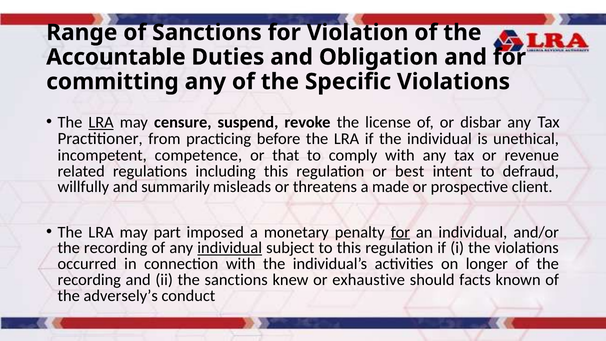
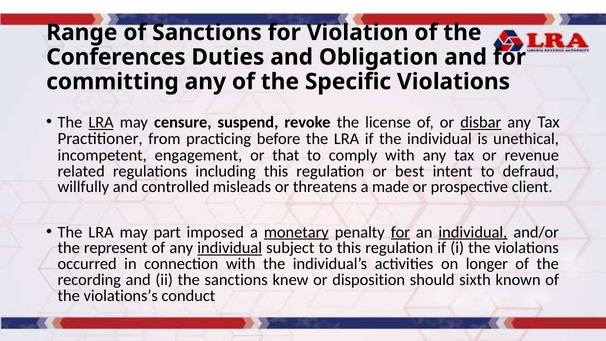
Accountable: Accountable -> Conferences
disbar underline: none -> present
competence: competence -> engagement
summarily: summarily -> controlled
monetary underline: none -> present
individual at (473, 232) underline: none -> present
recording at (116, 248): recording -> represent
exhaustive: exhaustive -> disposition
facts: facts -> sixth
adversely’s: adversely’s -> violations’s
